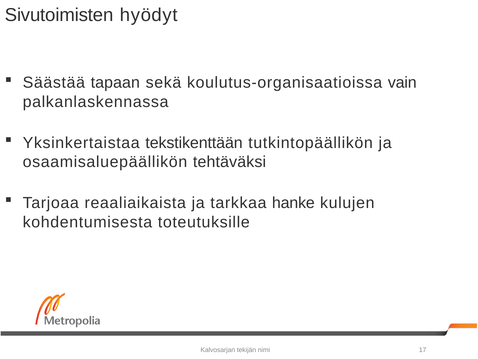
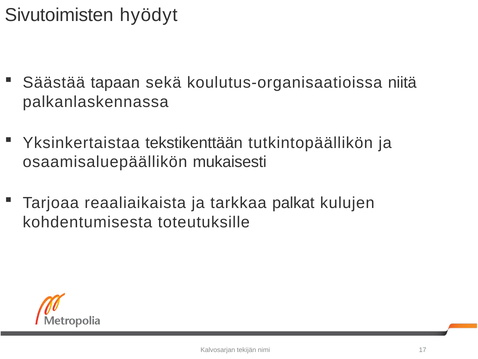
vain: vain -> niitä
tehtäväksi: tehtäväksi -> mukaisesti
hanke: hanke -> palkat
